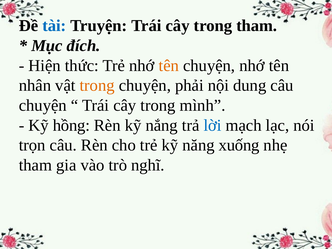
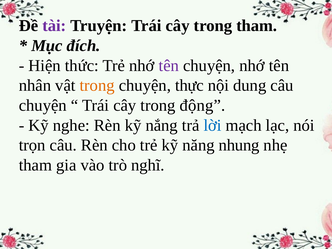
tài colour: blue -> purple
tên at (169, 66) colour: orange -> purple
phải: phải -> thực
mình: mình -> động
hồng: hồng -> nghe
xuống: xuống -> nhung
